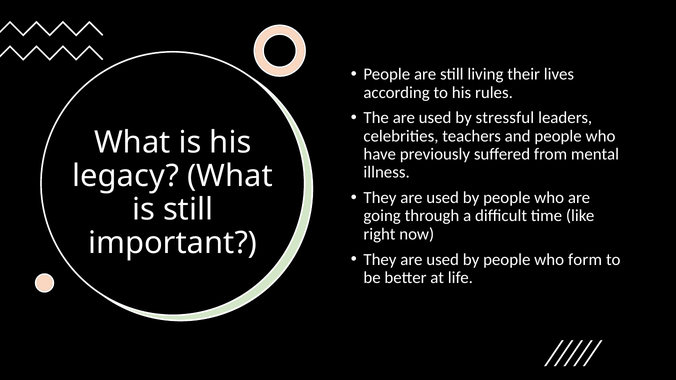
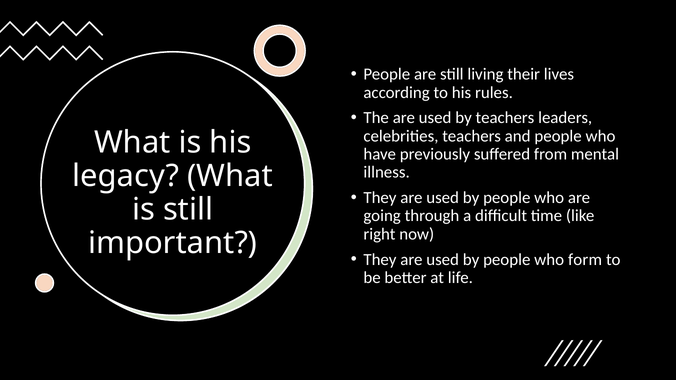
by stressful: stressful -> teachers
